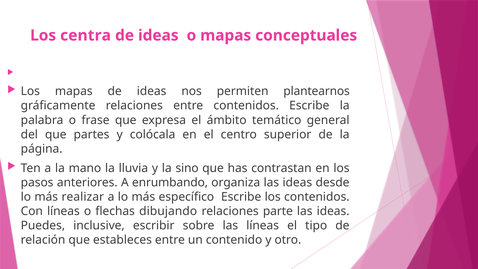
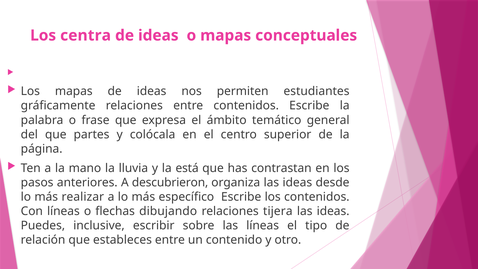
plantearnos: plantearnos -> estudiantes
sino: sino -> está
enrumbando: enrumbando -> descubrieron
parte: parte -> tijera
